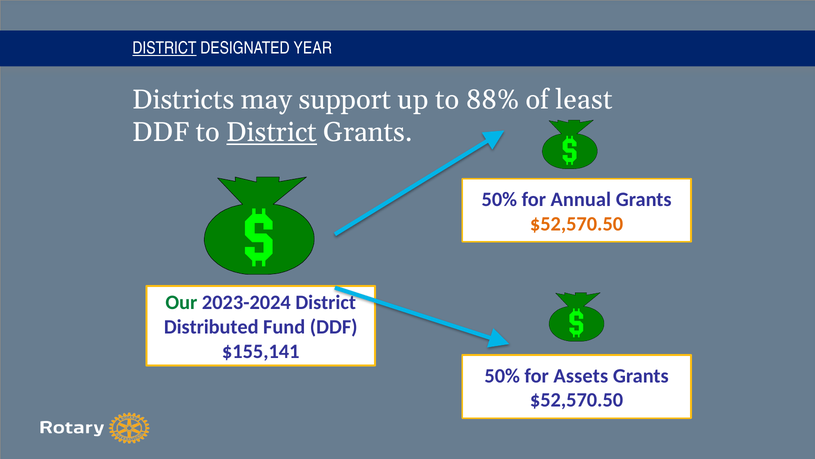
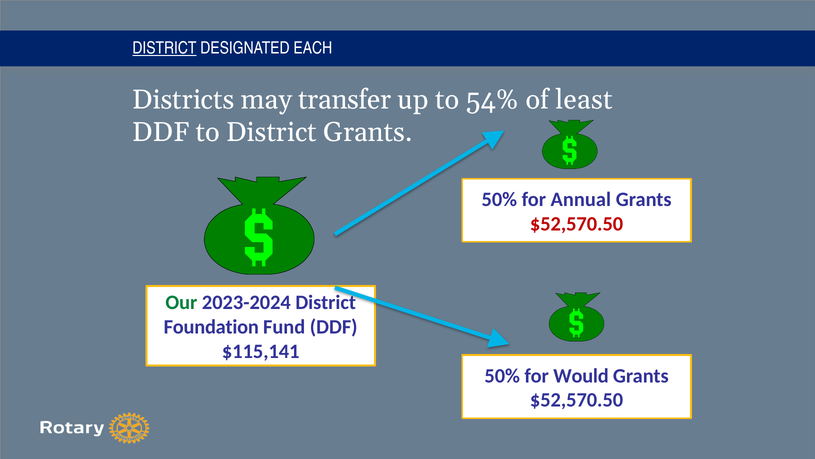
YEAR: YEAR -> EACH
support: support -> transfer
88%: 88% -> 54%
District at (272, 132) underline: present -> none
$52,570.50 at (577, 224) colour: orange -> red
Distributed: Distributed -> Foundation
$155,141: $155,141 -> $115,141
Assets: Assets -> Would
